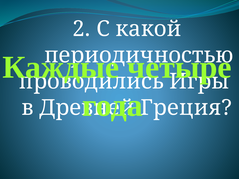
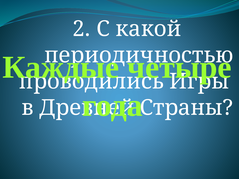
Греция: Греция -> Страны
